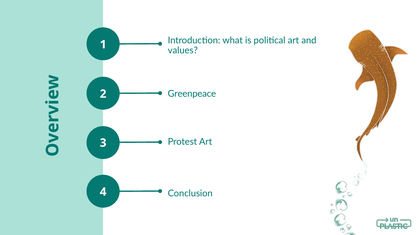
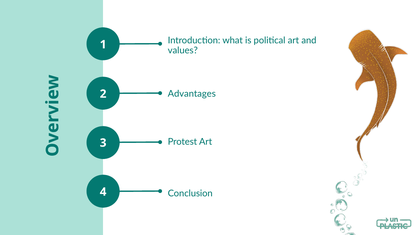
Greenpeace: Greenpeace -> Advantages
